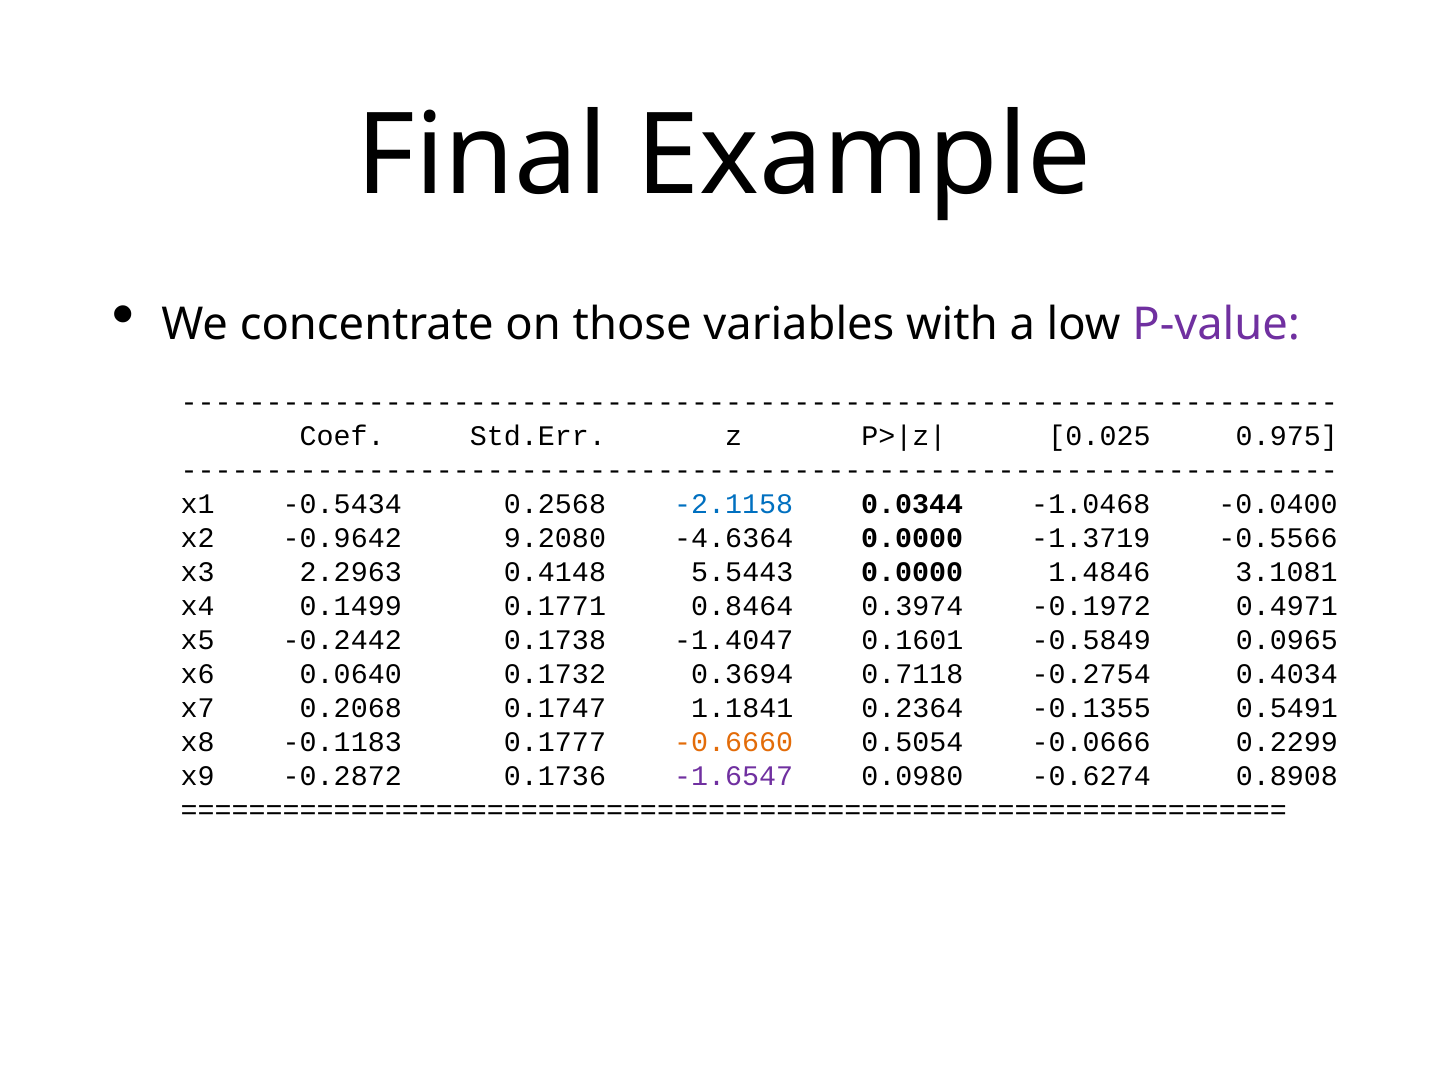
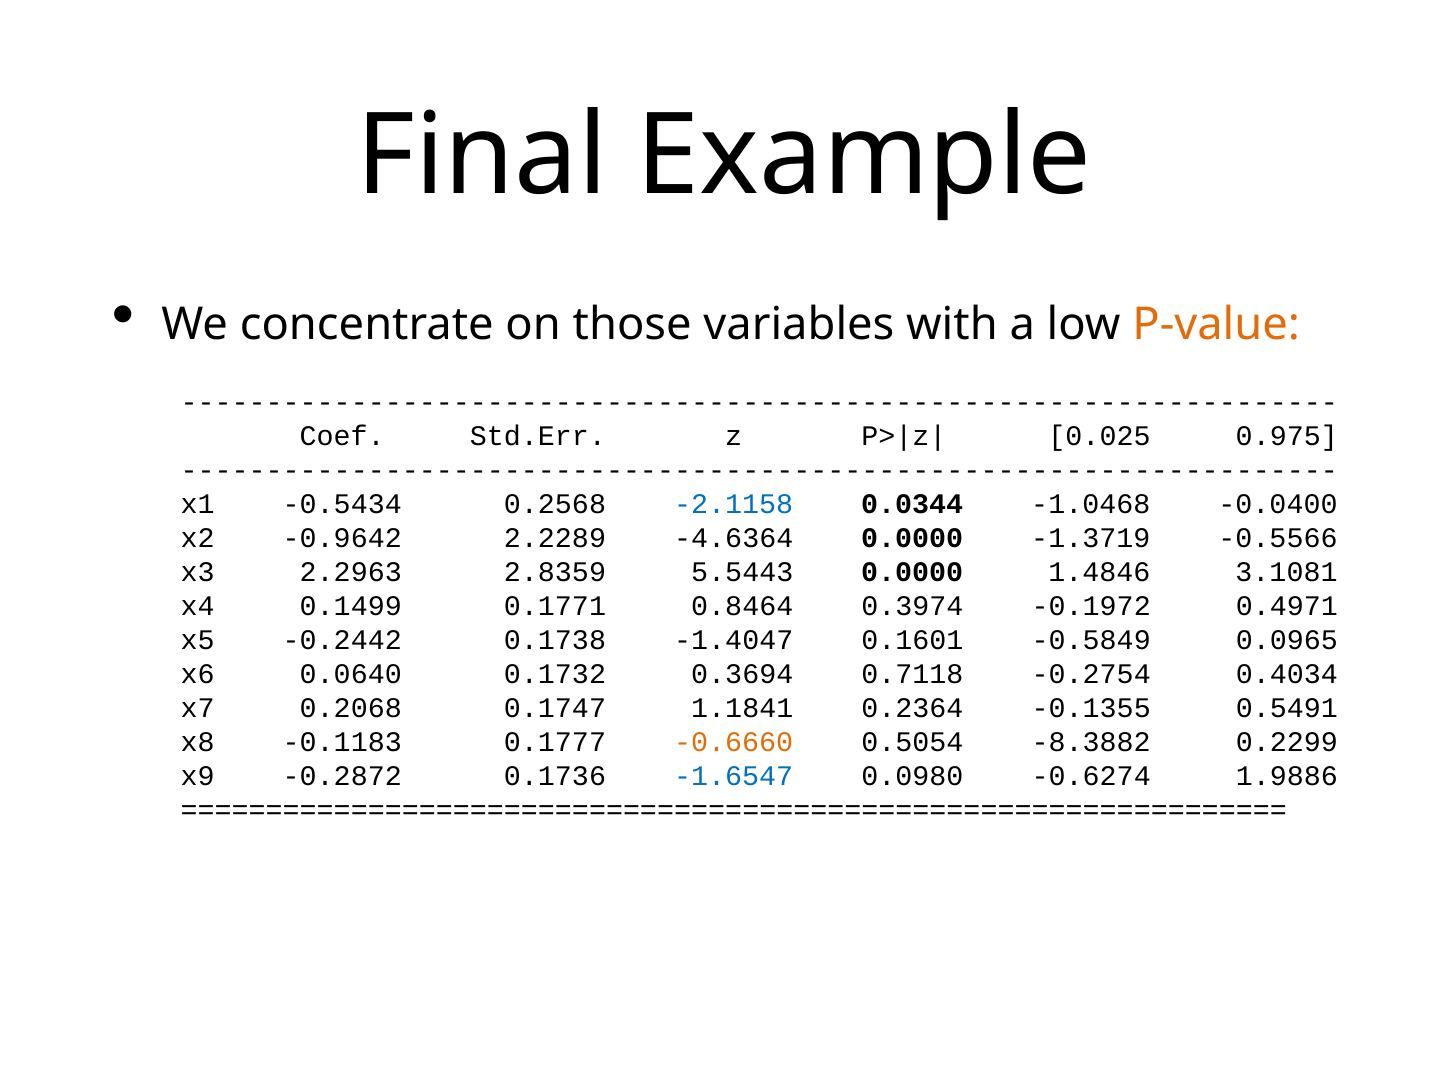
P-value colour: purple -> orange
9.2080: 9.2080 -> 2.2289
0.4148: 0.4148 -> 2.8359
-0.0666: -0.0666 -> -8.3882
-1.6547 colour: purple -> blue
0.8908: 0.8908 -> 1.9886
